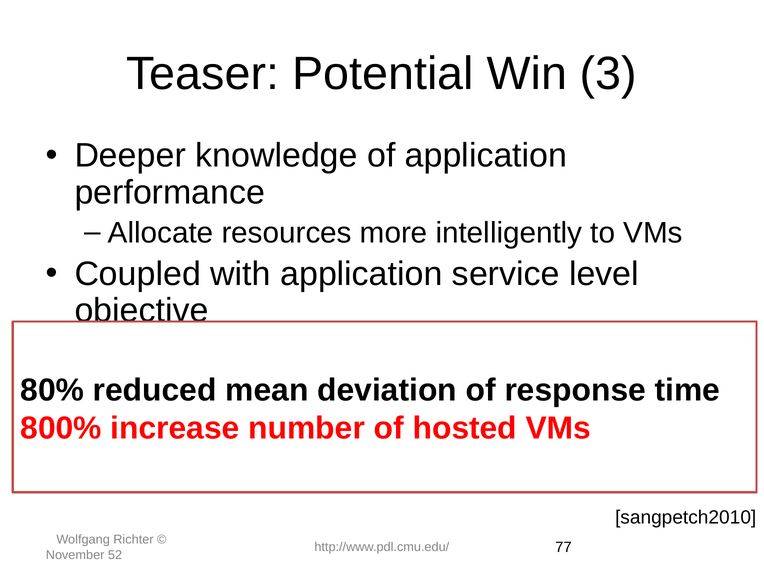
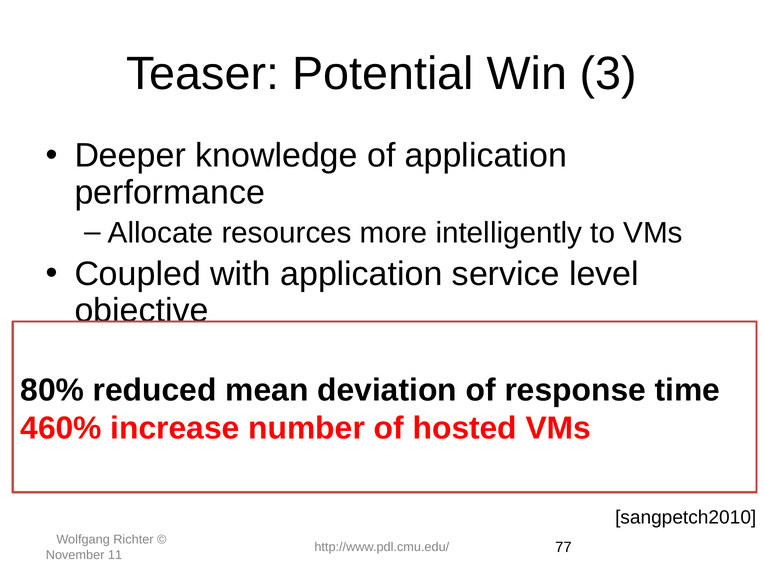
800%: 800% -> 460%
52: 52 -> 11
